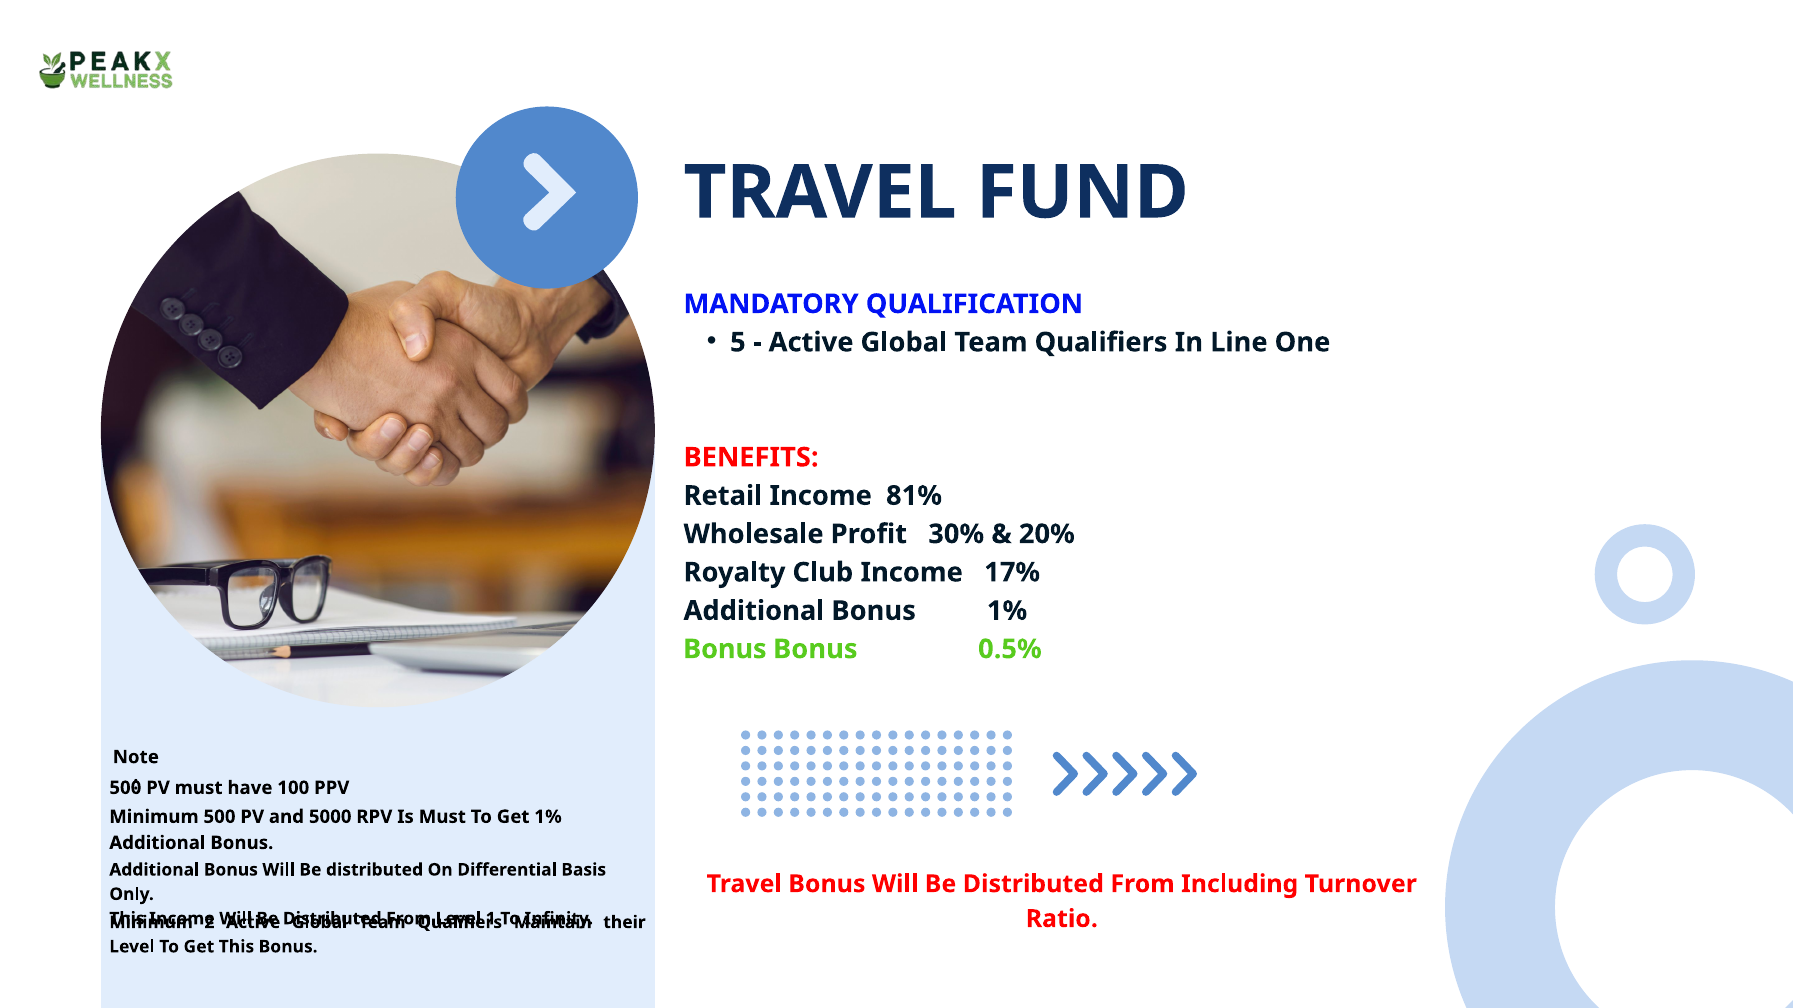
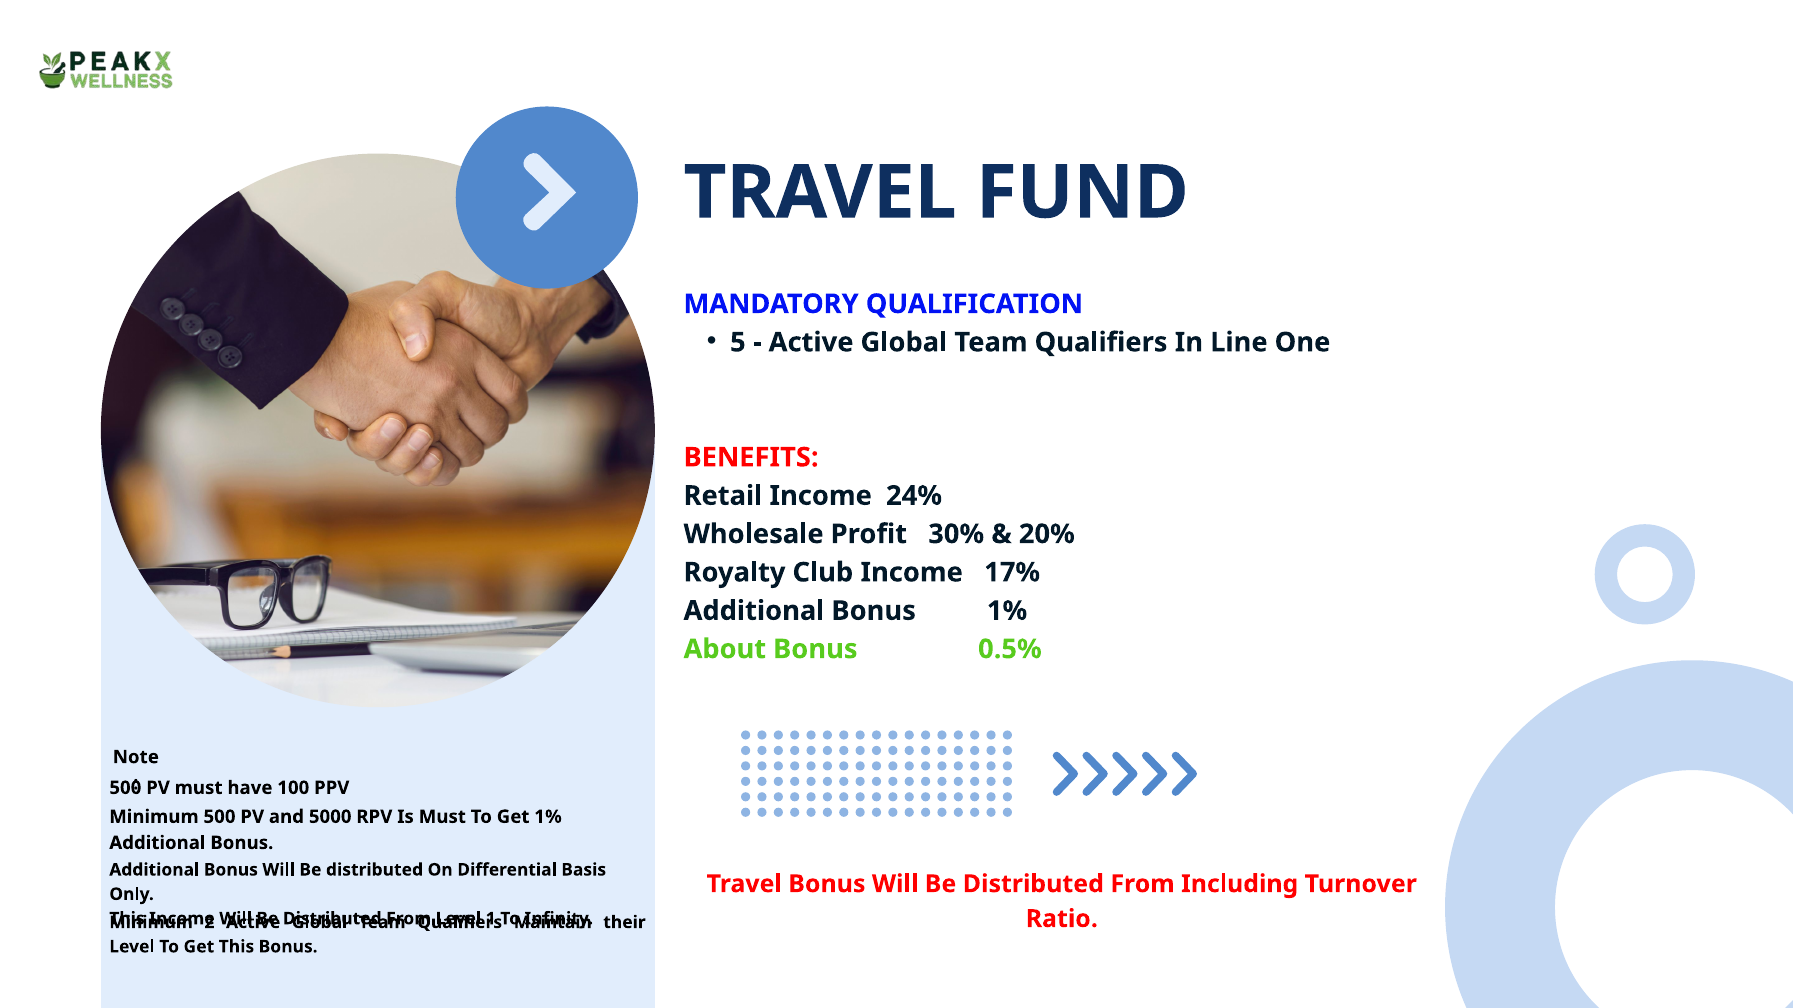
81%: 81% -> 24%
Bonus at (725, 650): Bonus -> About
